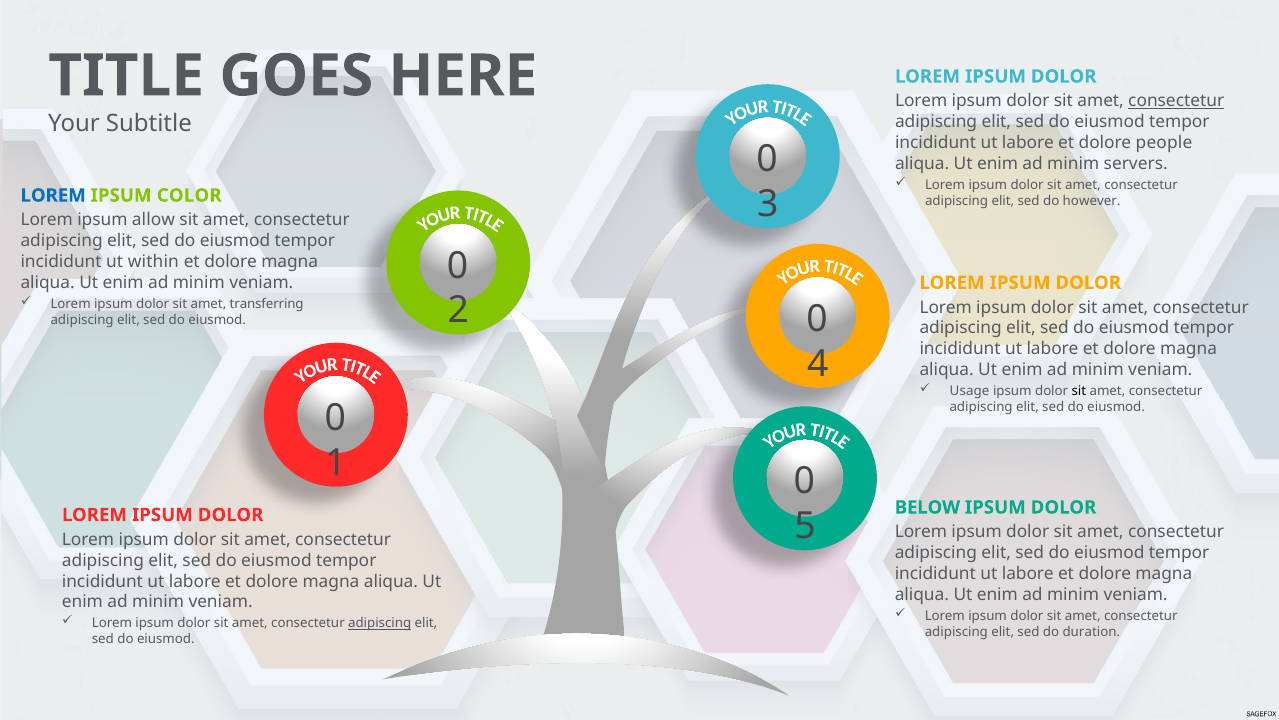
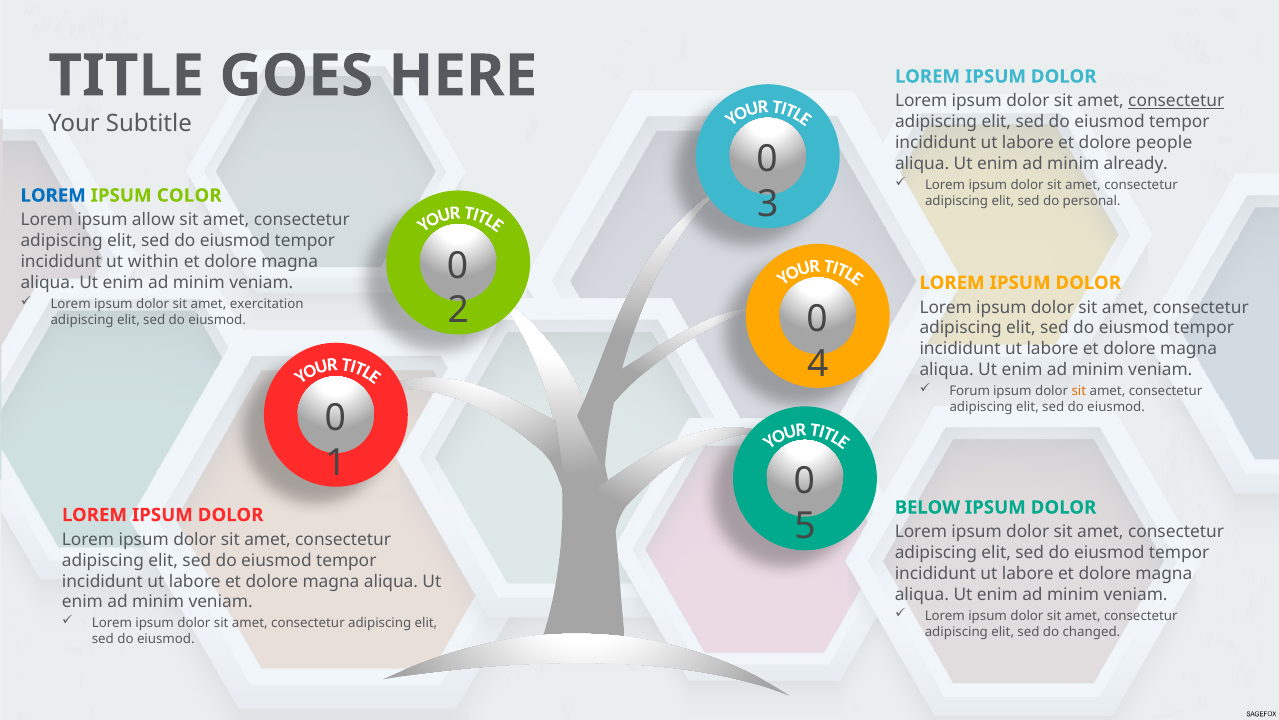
servers: servers -> already
however: however -> personal
transferring: transferring -> exercitation
Usage: Usage -> Forum
sit at (1079, 391) colour: black -> orange
adipiscing at (380, 623) underline: present -> none
duration: duration -> changed
